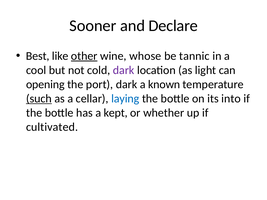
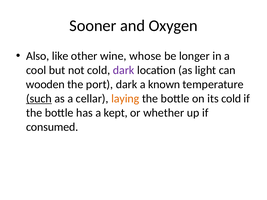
Declare: Declare -> Oxygen
Best: Best -> Also
other underline: present -> none
tannic: tannic -> longer
opening: opening -> wooden
laying colour: blue -> orange
its into: into -> cold
cultivated: cultivated -> consumed
